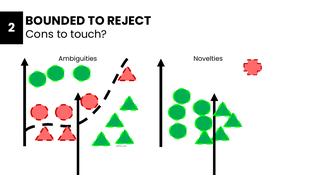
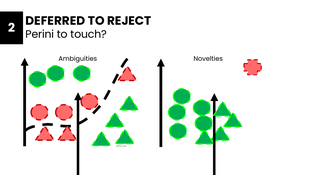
BOUNDED: BOUNDED -> DEFERRED
Cons: Cons -> Perini
